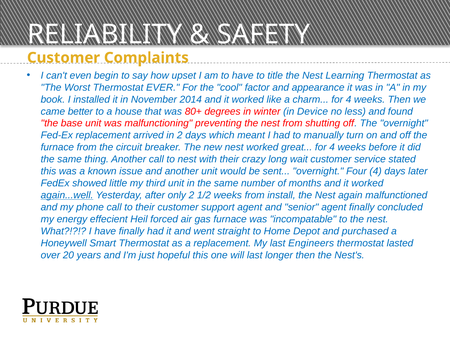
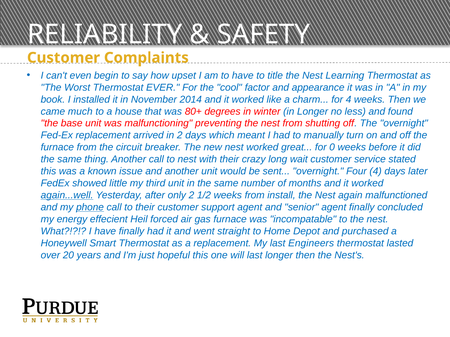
better: better -> much
in Device: Device -> Longer
great for 4: 4 -> 0
phone underline: none -> present
